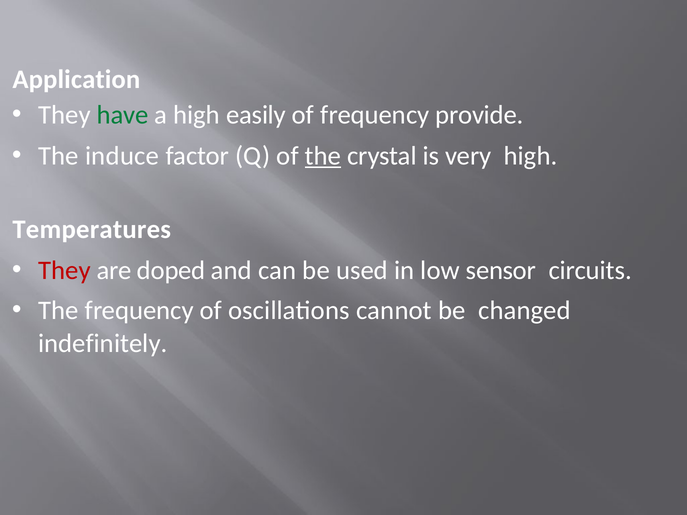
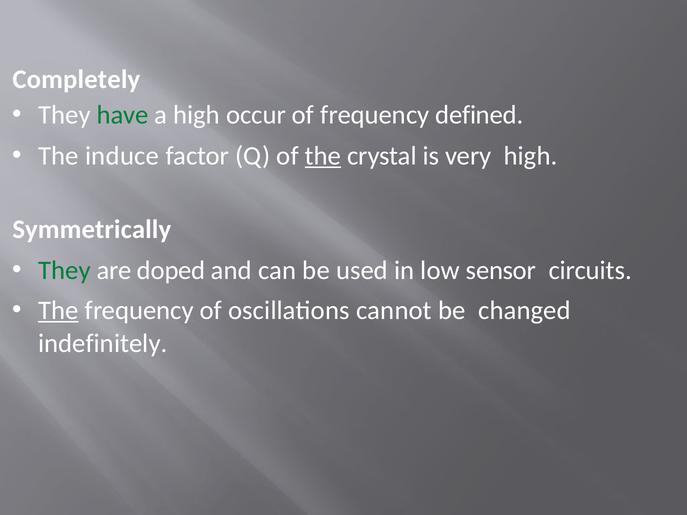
Application: Application -> Completely
easily: easily -> occur
provide: provide -> defined
Temperatures: Temperatures -> Symmetrically
They at (64, 270) colour: red -> green
The at (58, 310) underline: none -> present
